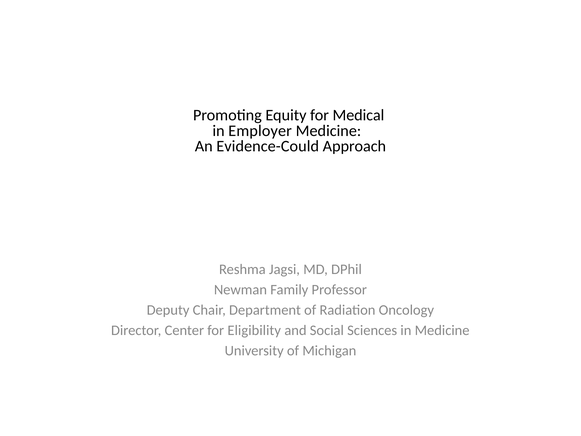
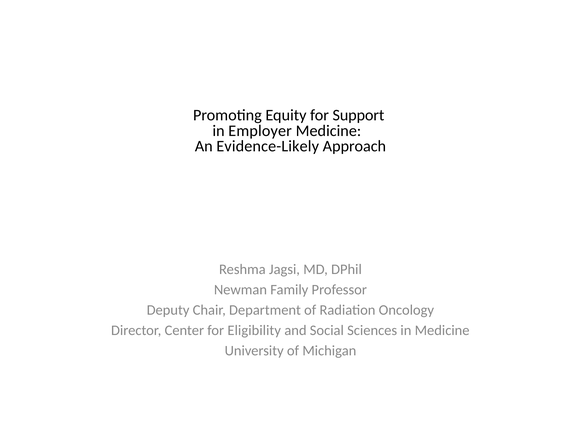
Medical: Medical -> Support
Evidence-Could: Evidence-Could -> Evidence-Likely
